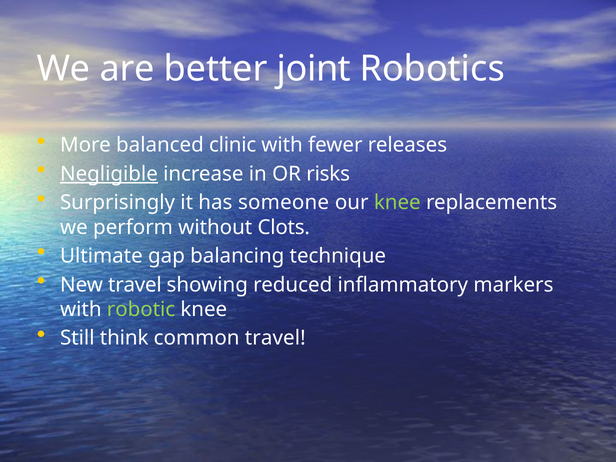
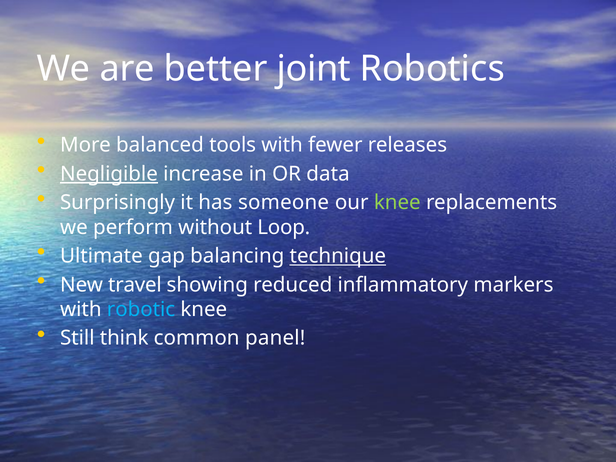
clinic: clinic -> tools
risks: risks -> data
Clots: Clots -> Loop
technique underline: none -> present
robotic colour: light green -> light blue
common travel: travel -> panel
